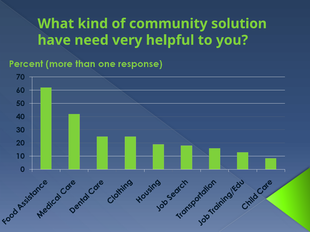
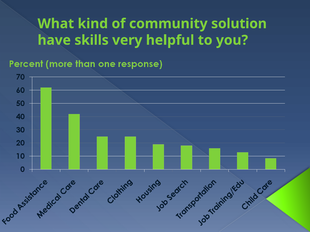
need: need -> skills
